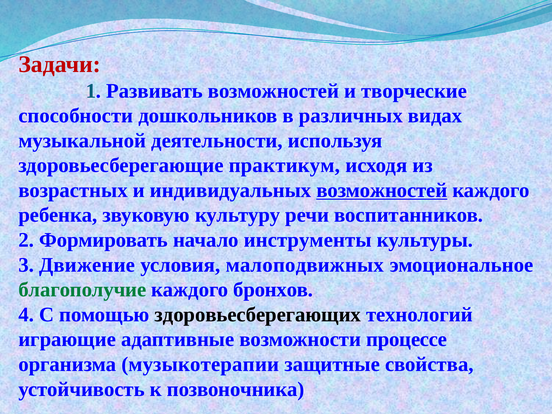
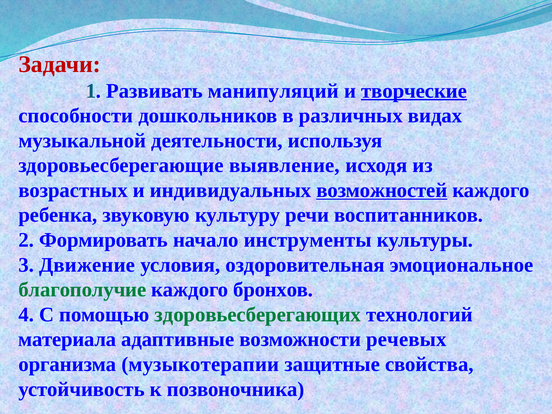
Развивать возможностей: возможностей -> манипуляций
творческие underline: none -> present
практикум: практикум -> выявление
малоподвижных: малоподвижных -> оздоровительная
здоровьесберегающих colour: black -> green
играющие: играющие -> материала
процессе: процессе -> речевых
